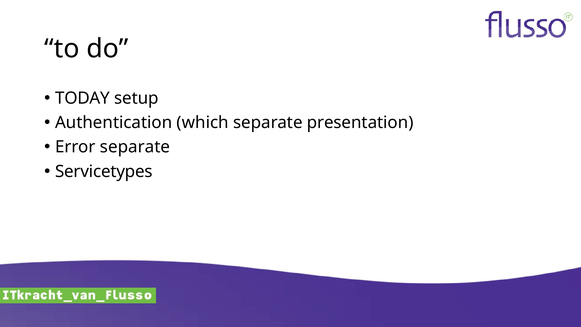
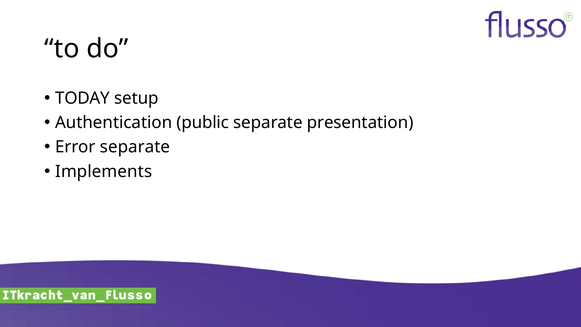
which: which -> public
Servicetypes: Servicetypes -> Implements
